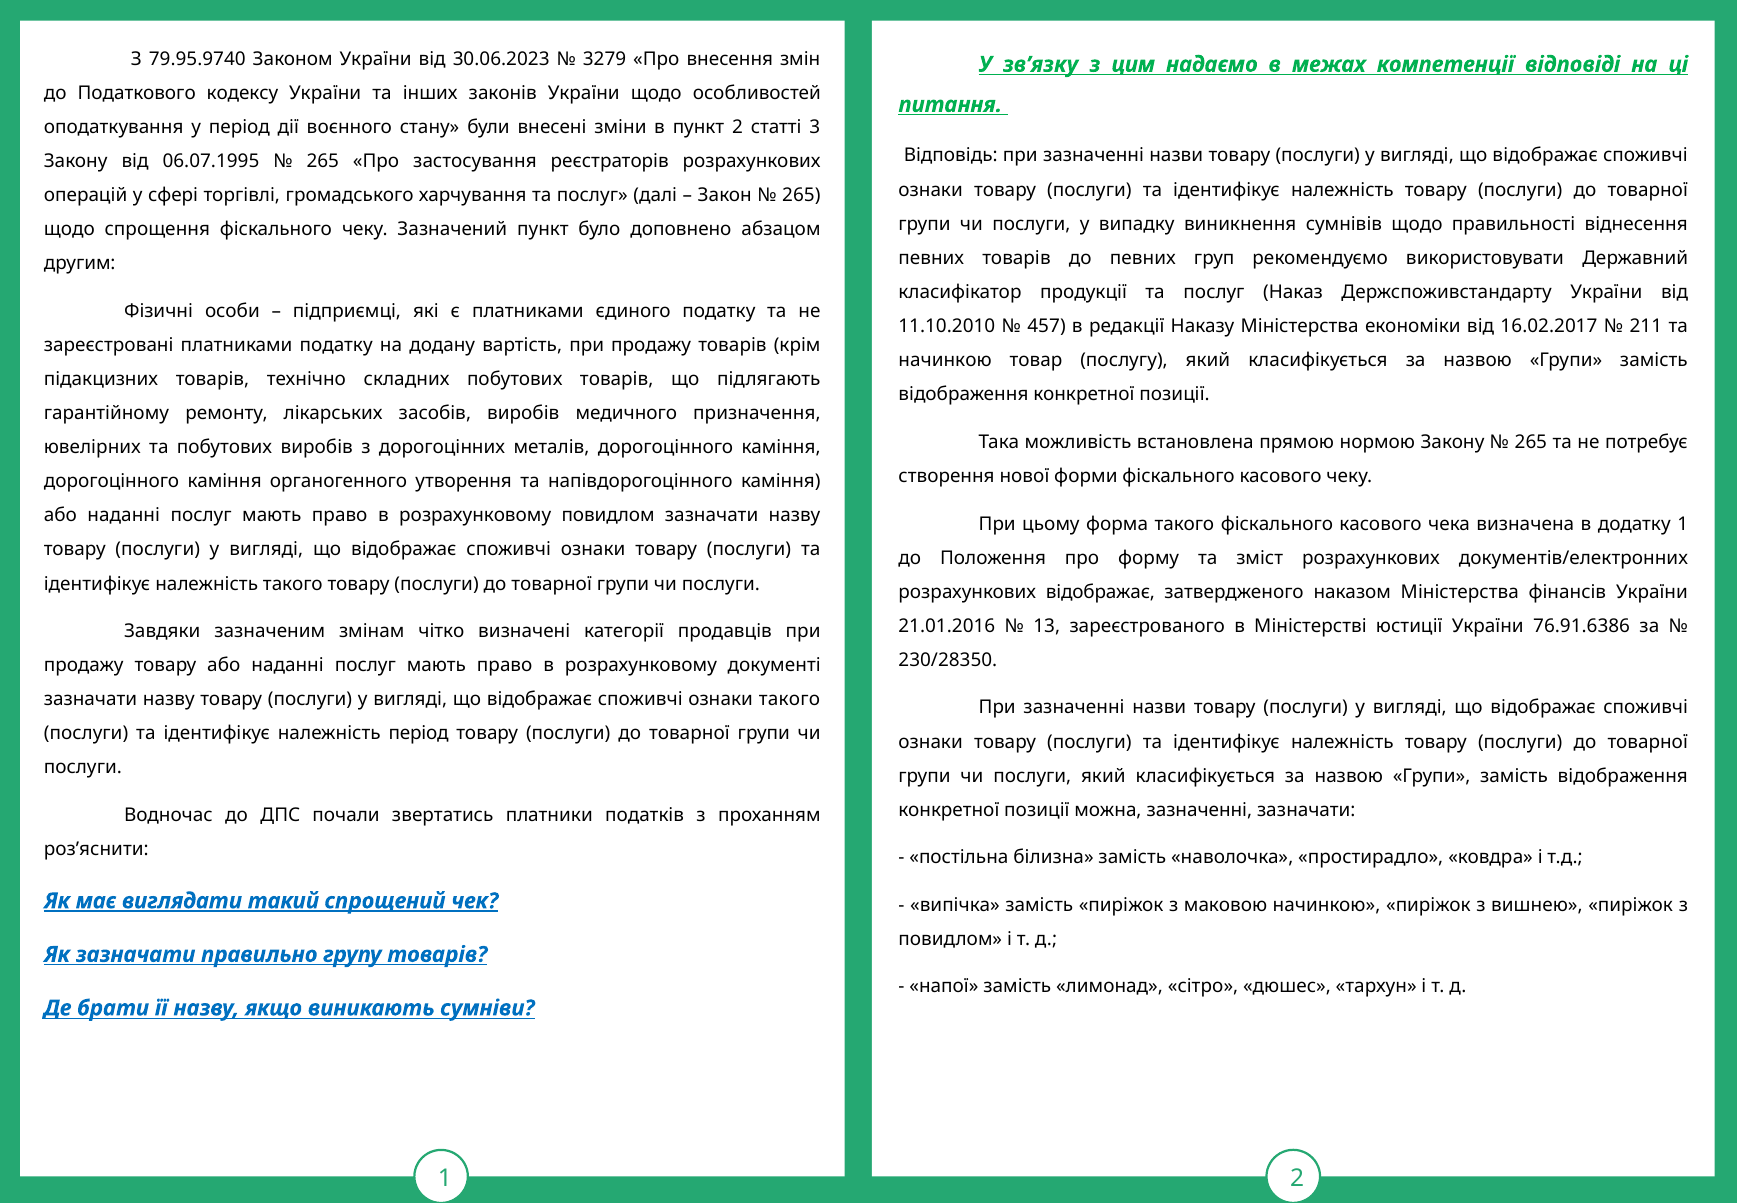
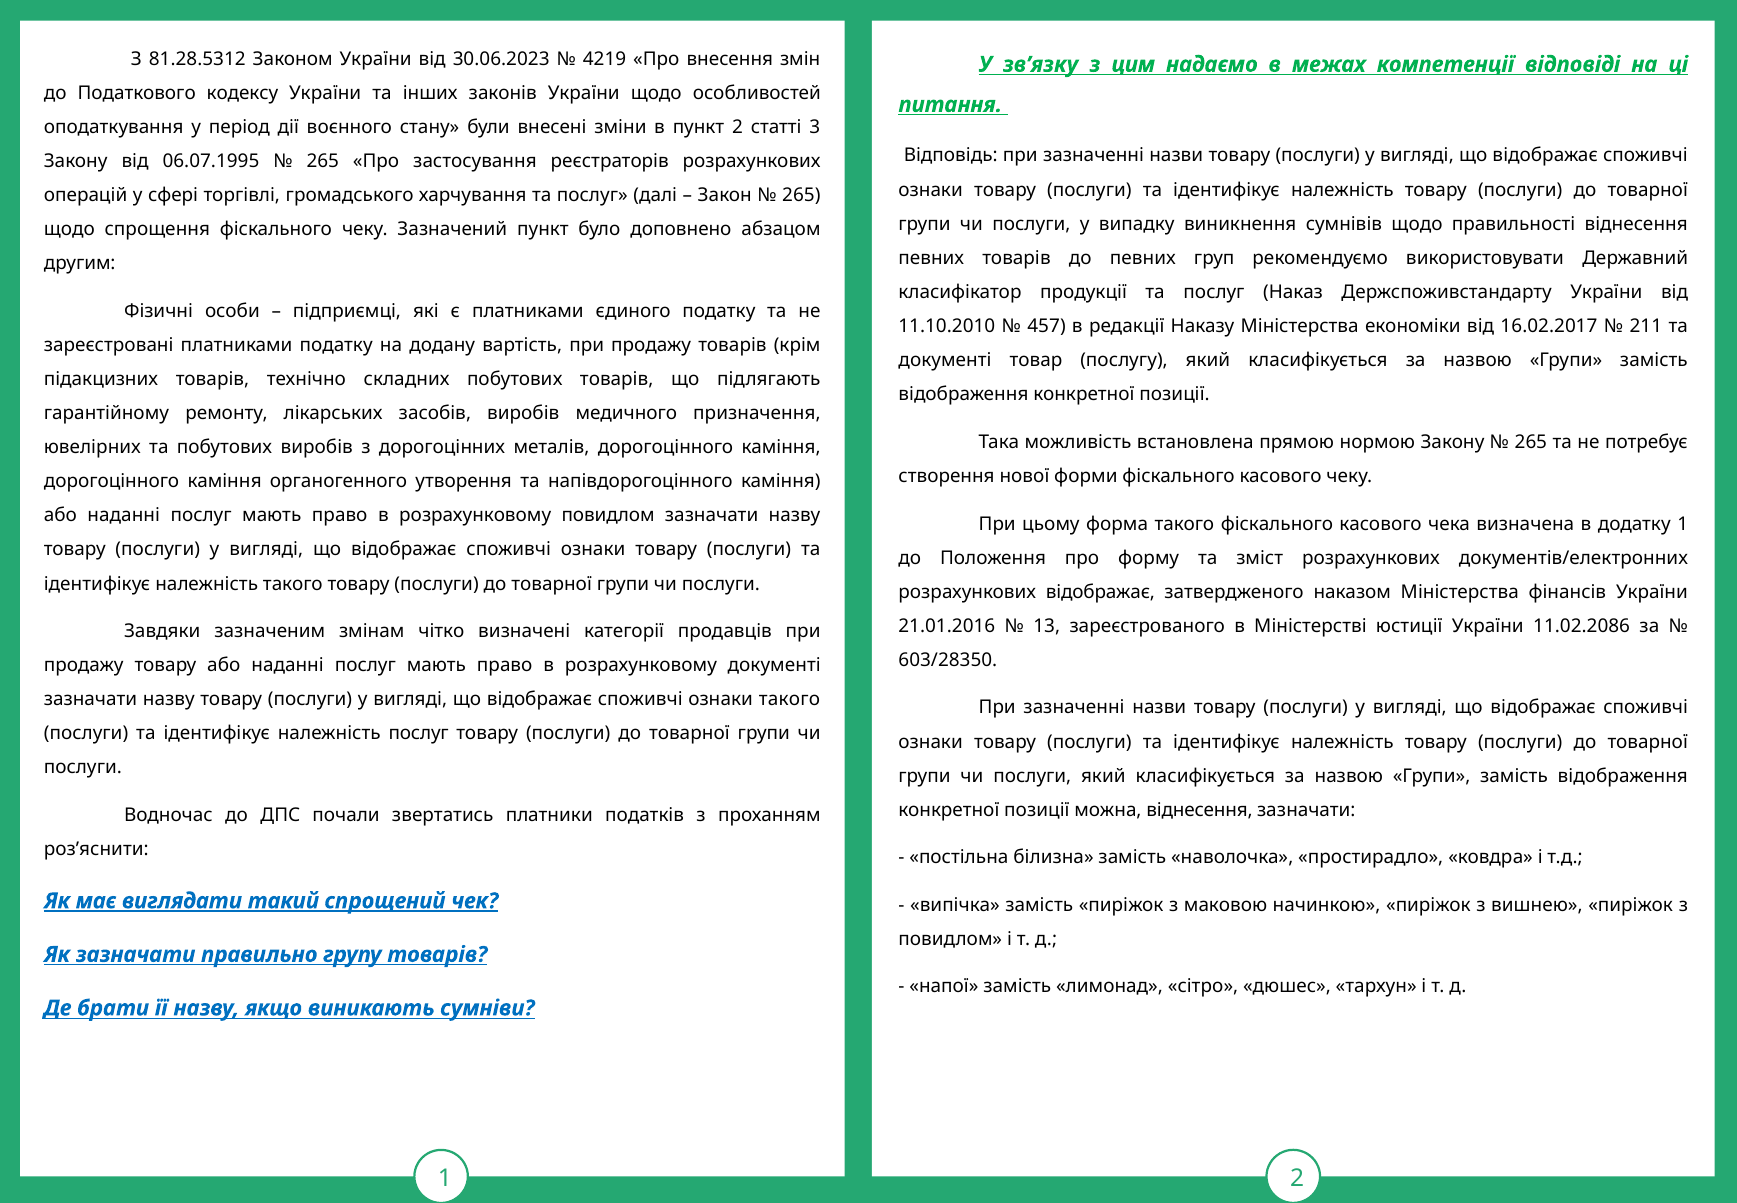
79.95.9740: 79.95.9740 -> 81.28.5312
3279: 3279 -> 4219
начинкою at (945, 360): начинкою -> документі
76.91.6386: 76.91.6386 -> 11.02.2086
230/28350: 230/28350 -> 603/28350
належність період: період -> послуг
можна зазначенні: зазначенні -> віднесення
